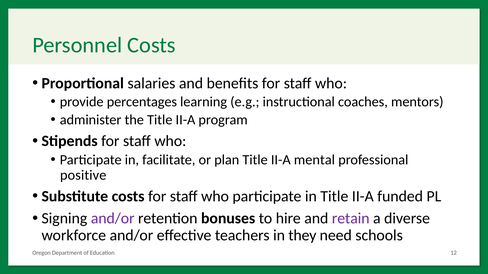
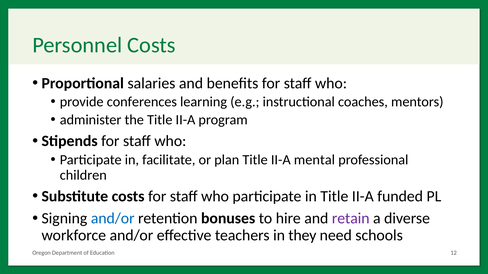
percentages: percentages -> conferences
positive: positive -> children
and/or at (113, 219) colour: purple -> blue
